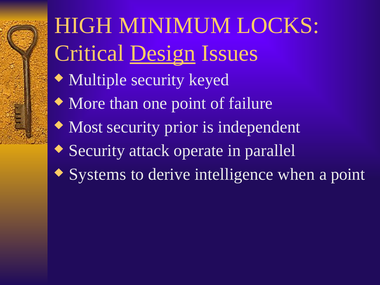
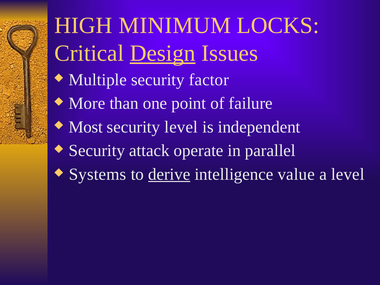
keyed: keyed -> factor
security prior: prior -> level
derive underline: none -> present
when: when -> value
a point: point -> level
